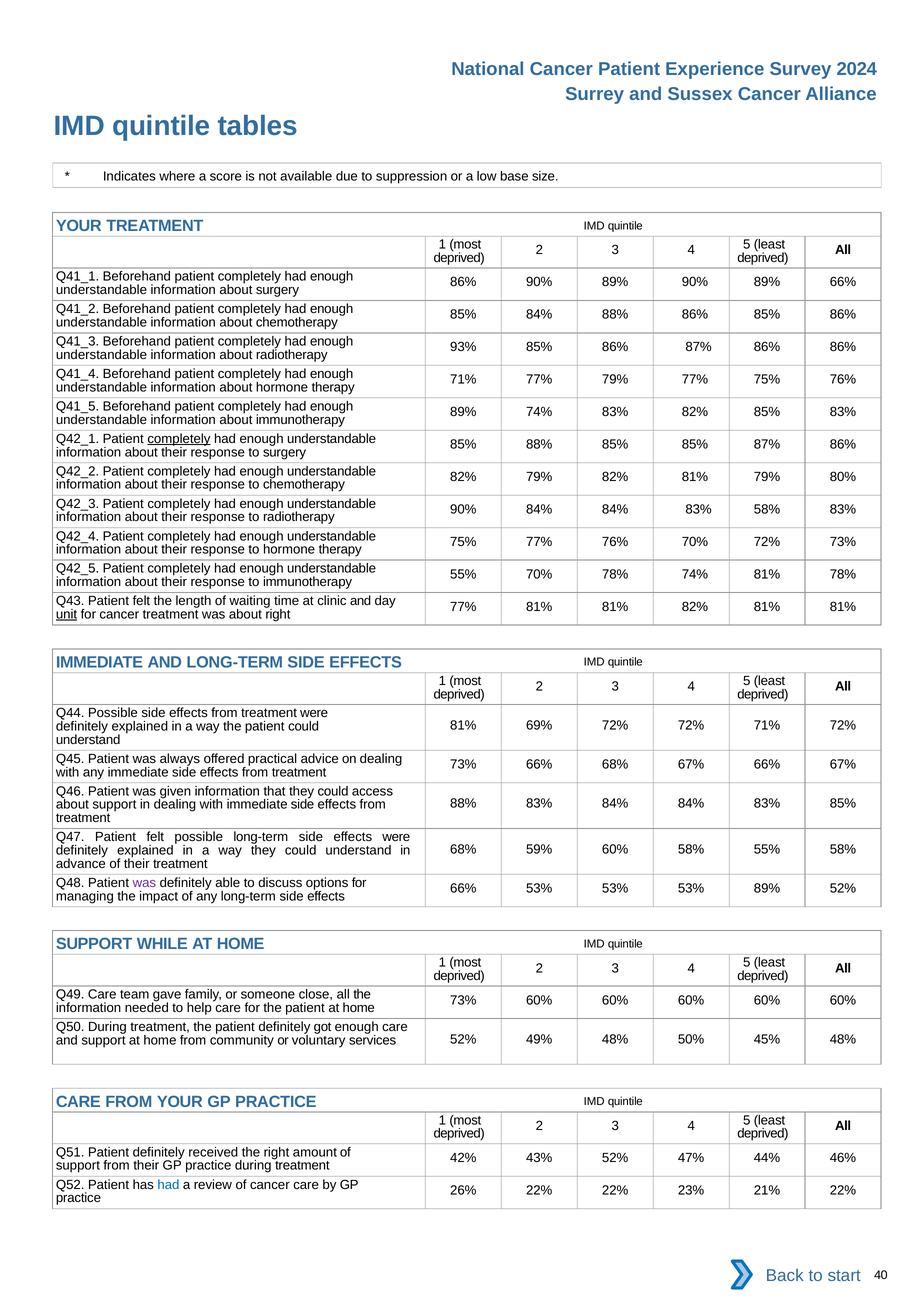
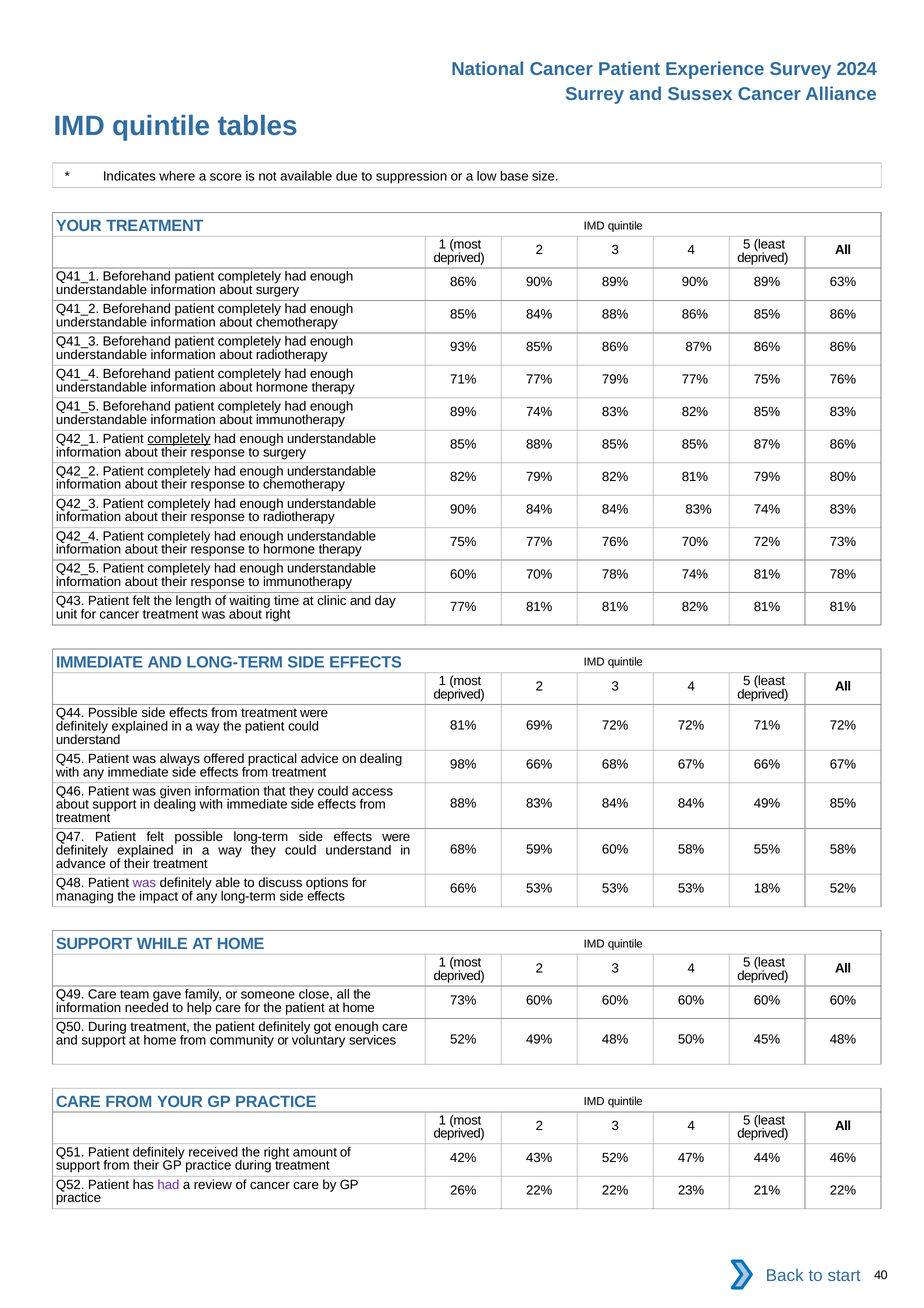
89% 66%: 66% -> 63%
83% 58%: 58% -> 74%
55% at (463, 574): 55% -> 60%
unit underline: present -> none
73% at (463, 764): 73% -> 98%
83% 84% 84% 83%: 83% -> 49%
53% 89%: 89% -> 18%
had at (168, 1184) colour: blue -> purple
